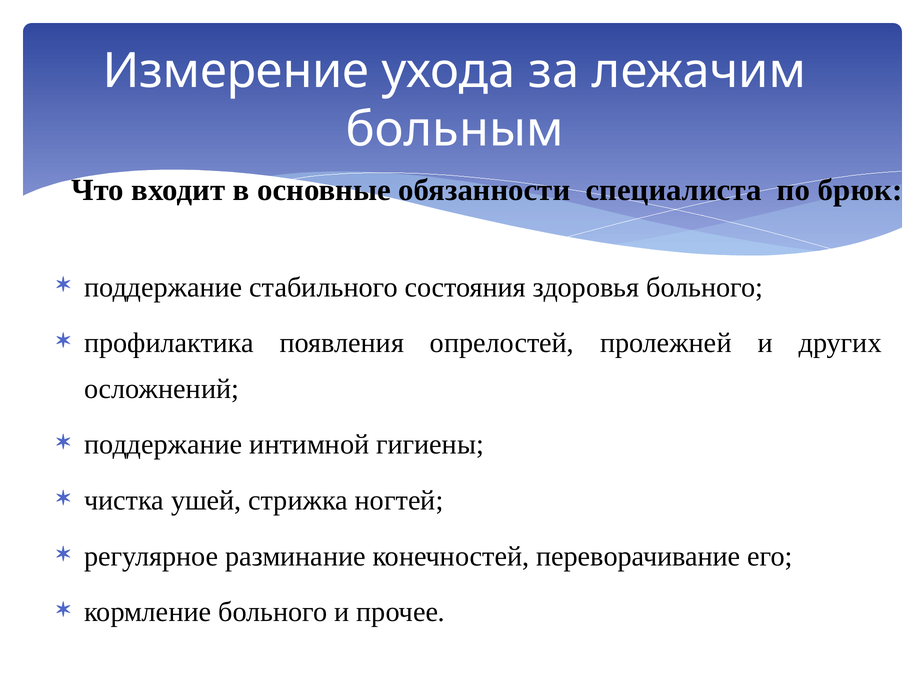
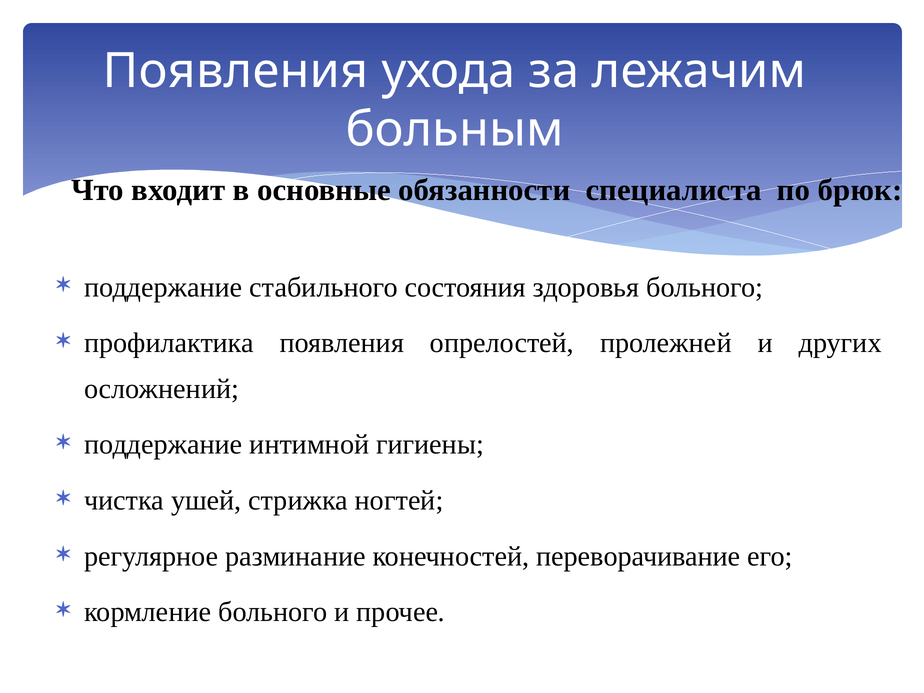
Измерение at (236, 71): Измерение -> Появления
